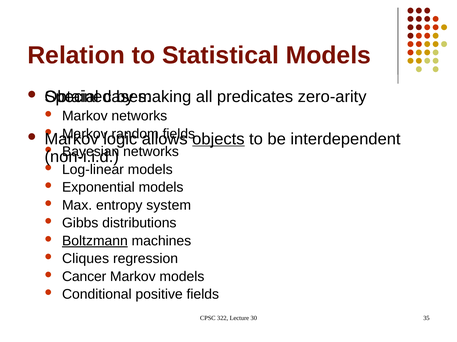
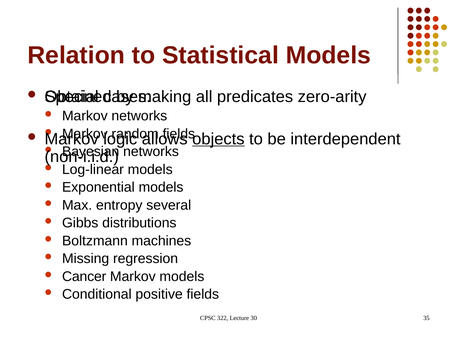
system: system -> several
Boltzmann underline: present -> none
Cliques: Cliques -> Missing
